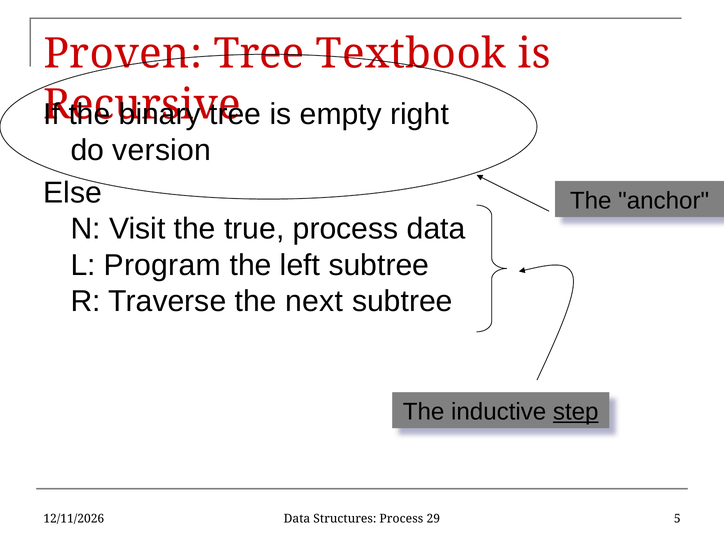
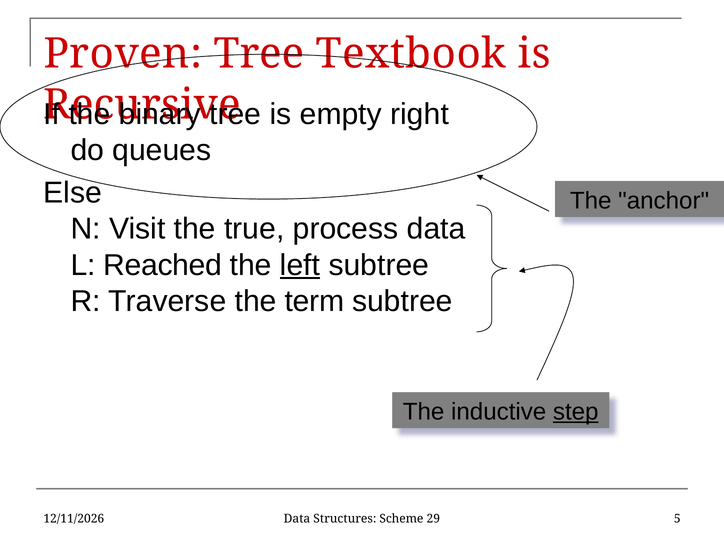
version: version -> queues
Program: Program -> Reached
left underline: none -> present
next: next -> term
Structures Process: Process -> Scheme
